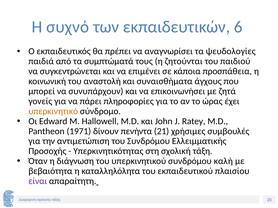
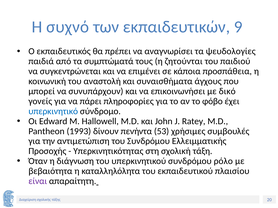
6: 6 -> 9
ζητά: ζητά -> δικό
ώρας: ώρας -> φόβο
υπερκινητικό colour: orange -> blue
1971: 1971 -> 1993
21: 21 -> 53
καλή: καλή -> ρόλο
